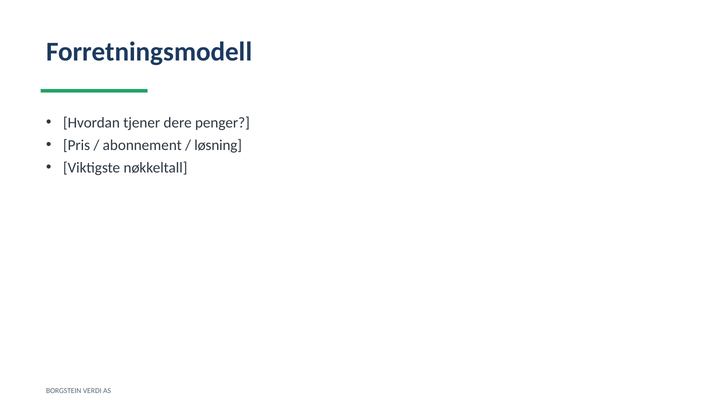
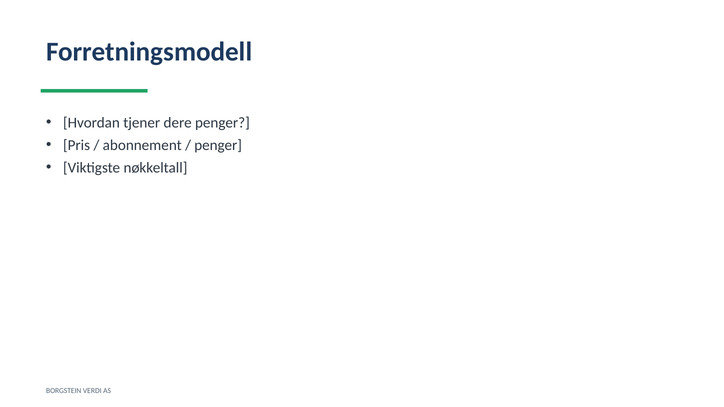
løsning at (218, 145): løsning -> penger
